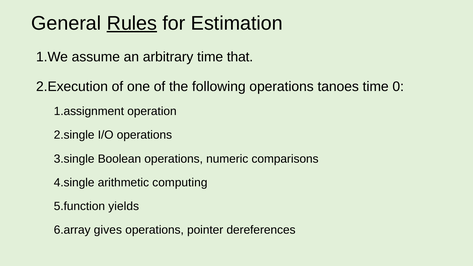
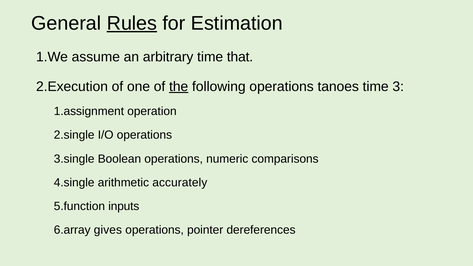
the underline: none -> present
0: 0 -> 3
computing: computing -> accurately
yields: yields -> inputs
